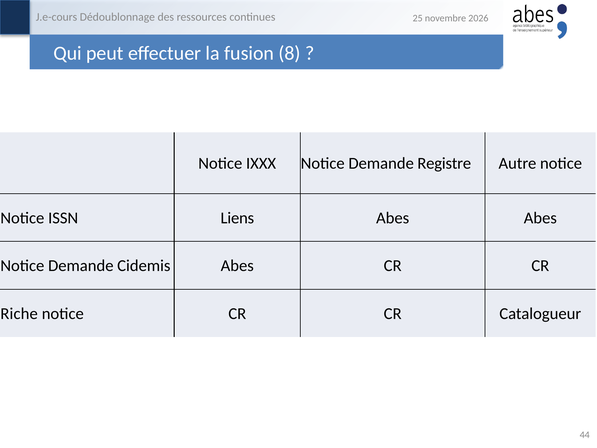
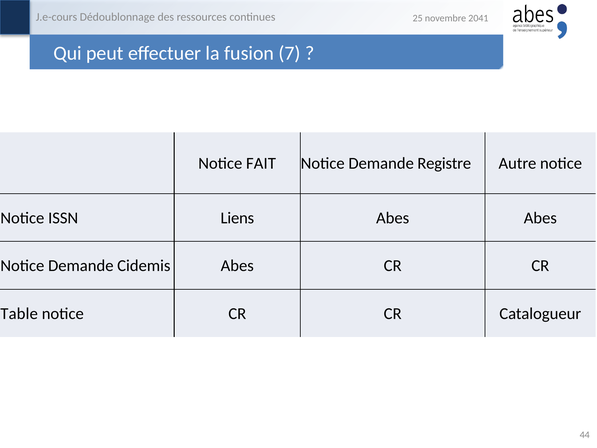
2026: 2026 -> 2041
8: 8 -> 7
IXXX: IXXX -> FAIT
Riche: Riche -> Table
